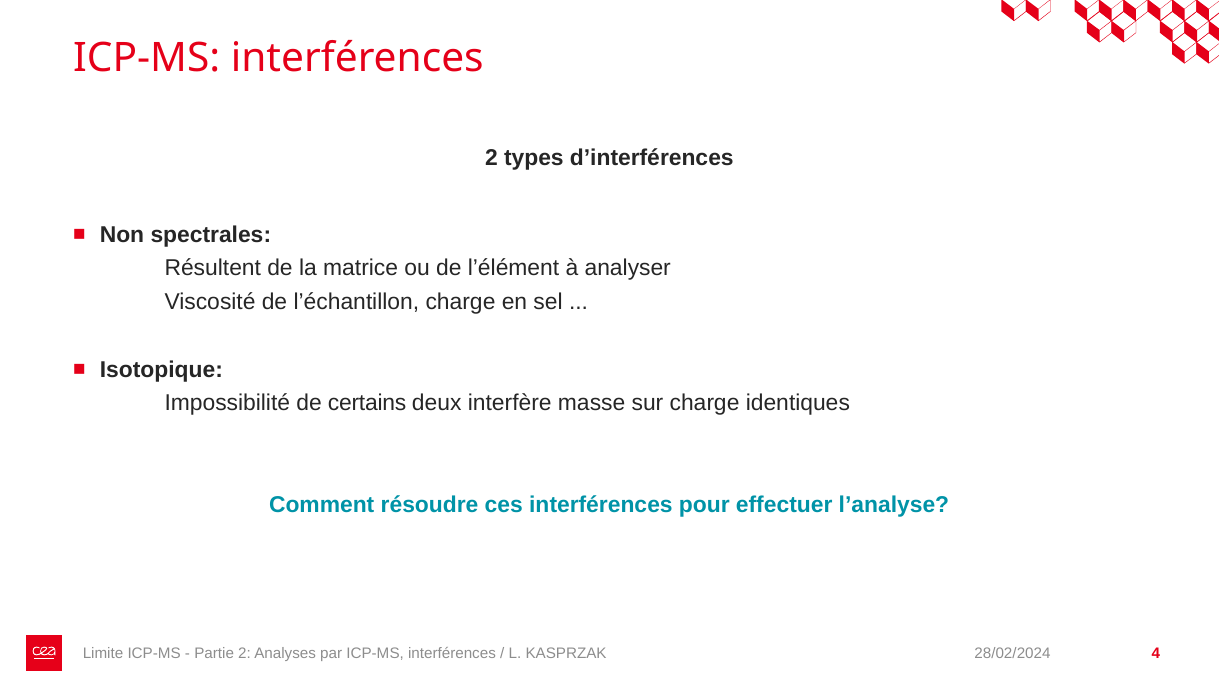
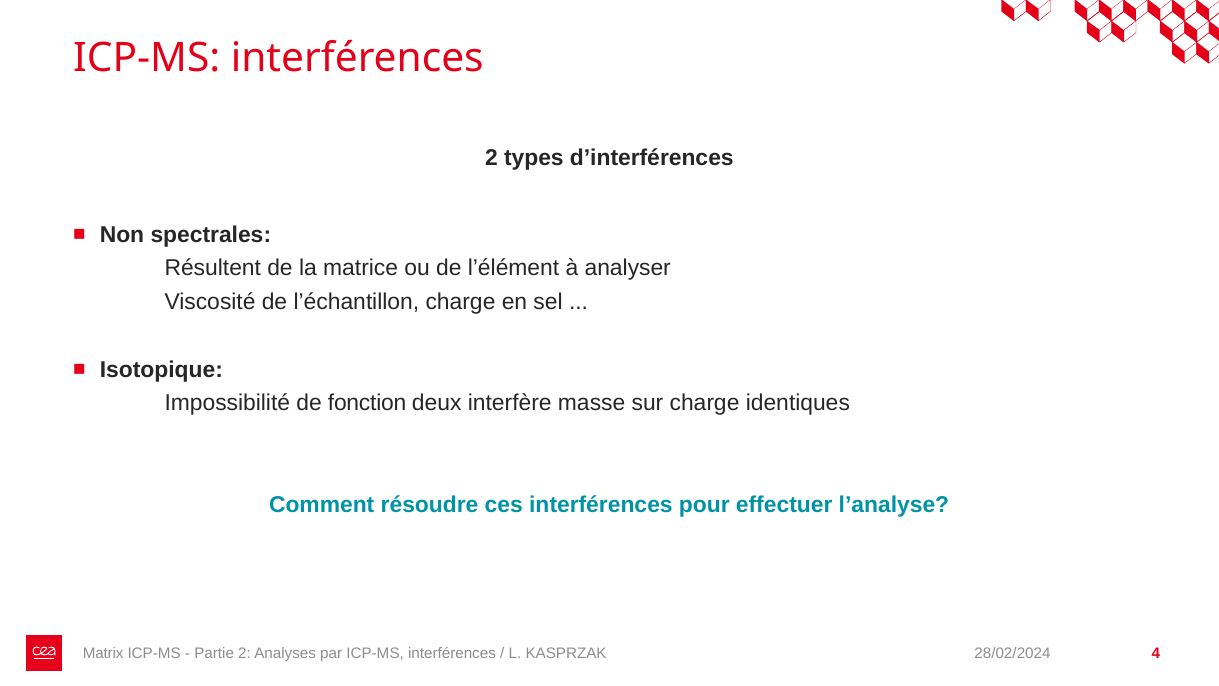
certains: certains -> fonction
Limite: Limite -> Matrix
